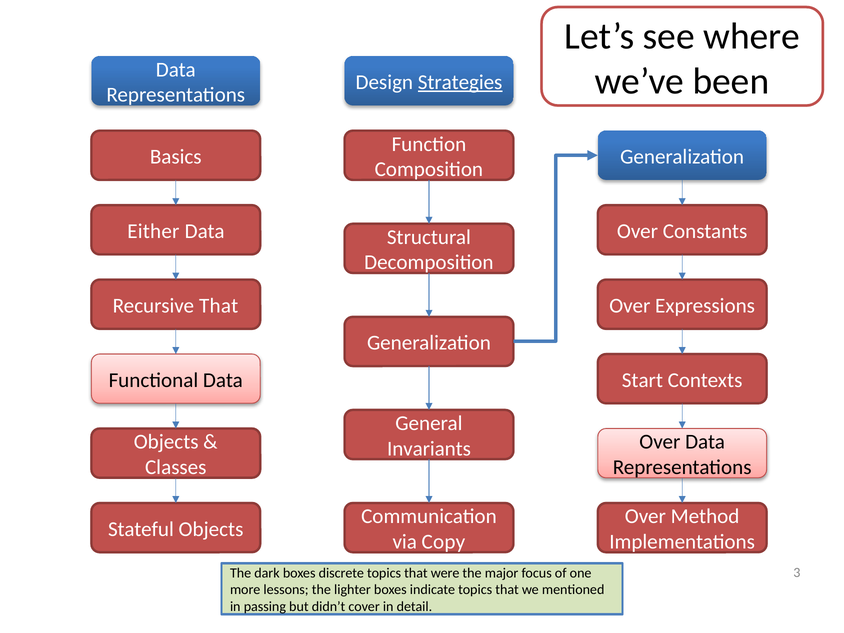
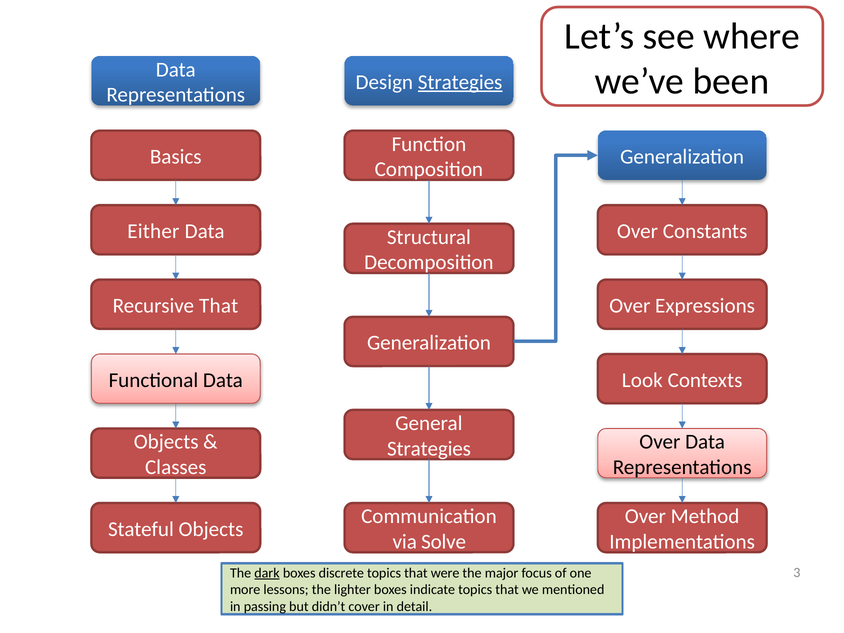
Start: Start -> Look
Invariants at (429, 449): Invariants -> Strategies
Copy: Copy -> Solve
dark underline: none -> present
